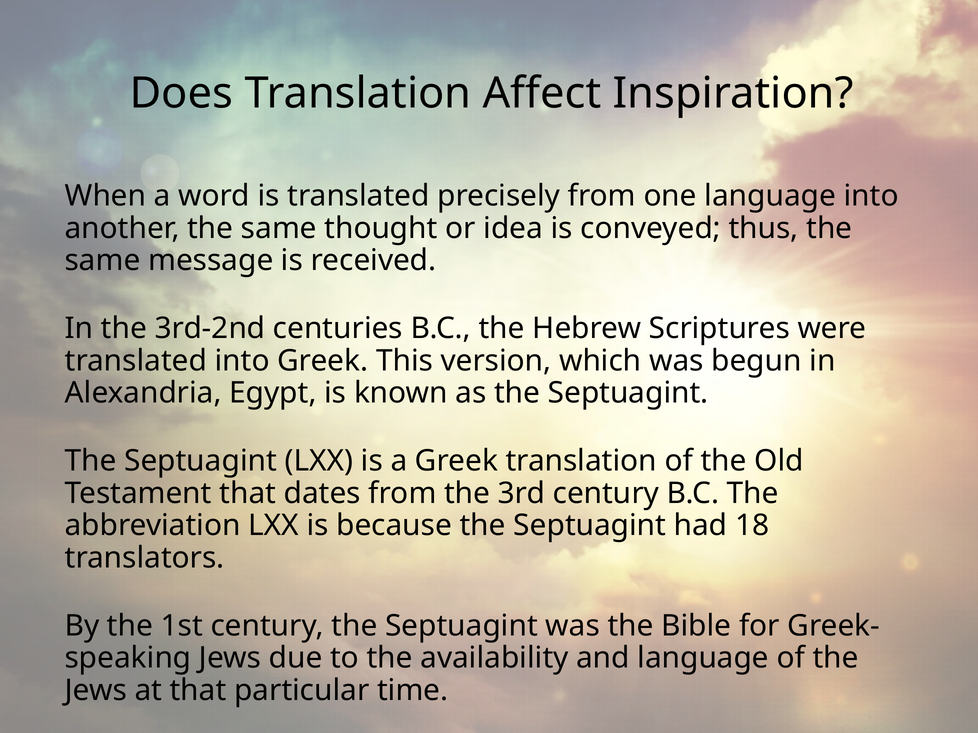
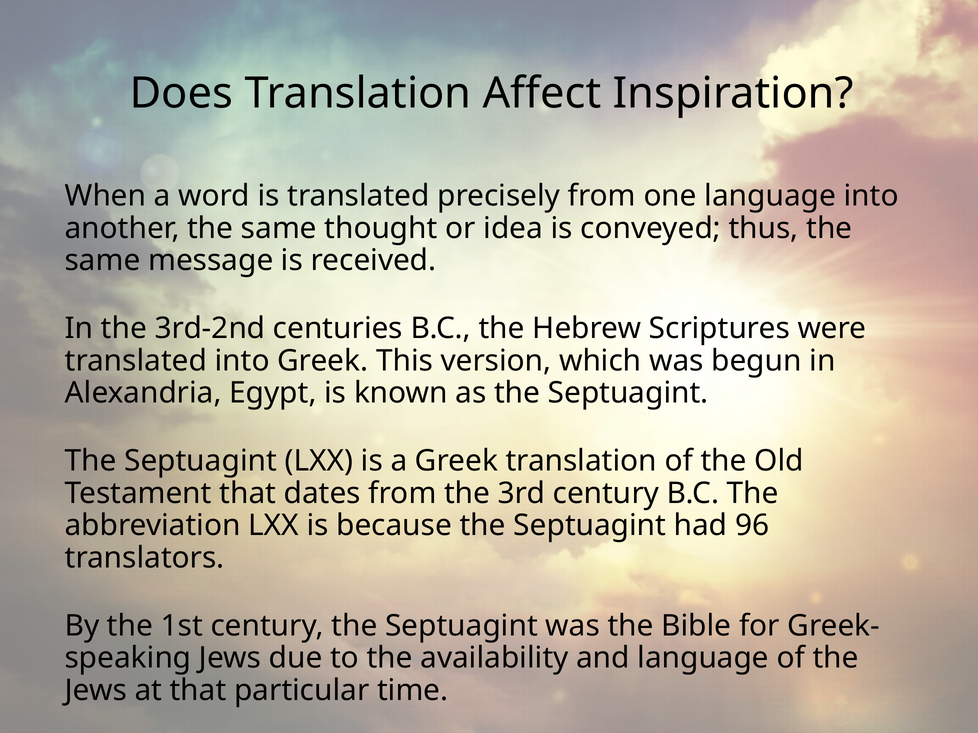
18: 18 -> 96
